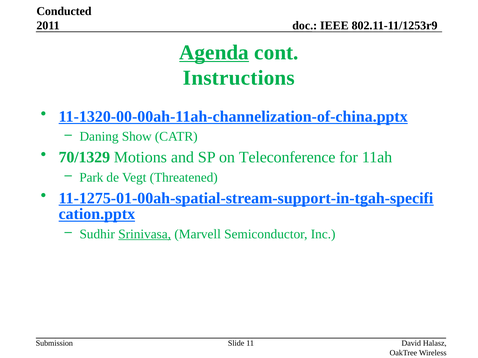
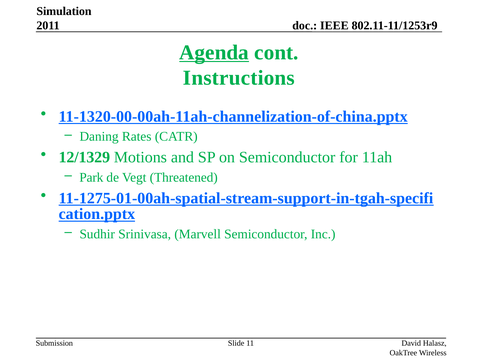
Conducted: Conducted -> Simulation
Show: Show -> Rates
70/1329: 70/1329 -> 12/1329
on Teleconference: Teleconference -> Semiconductor
Srinivasa underline: present -> none
